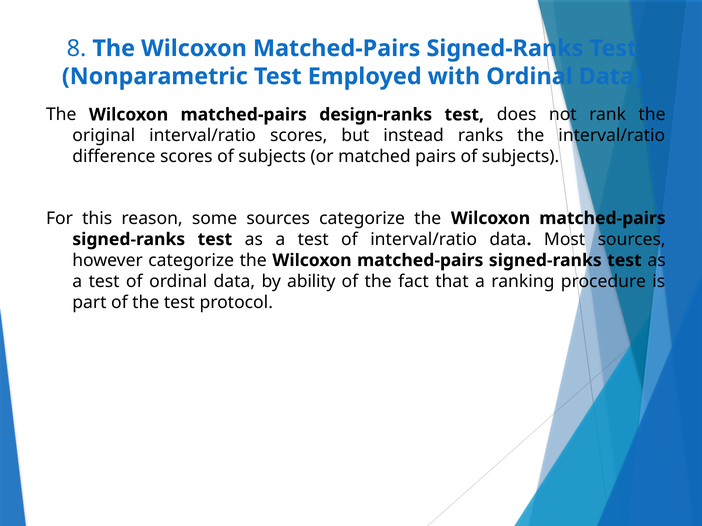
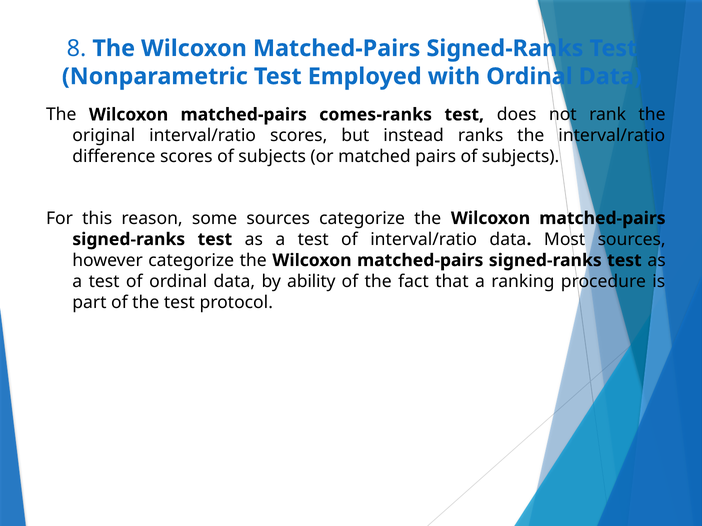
design-ranks: design-ranks -> comes-ranks
